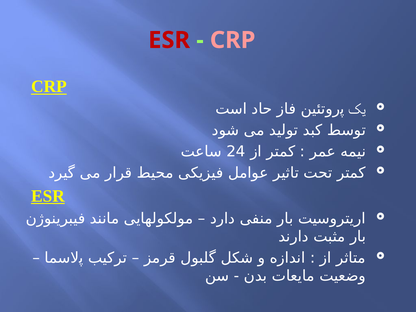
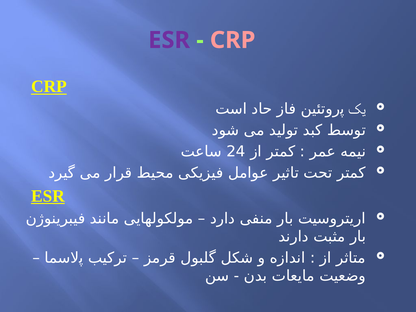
ESR at (169, 40) colour: red -> purple
